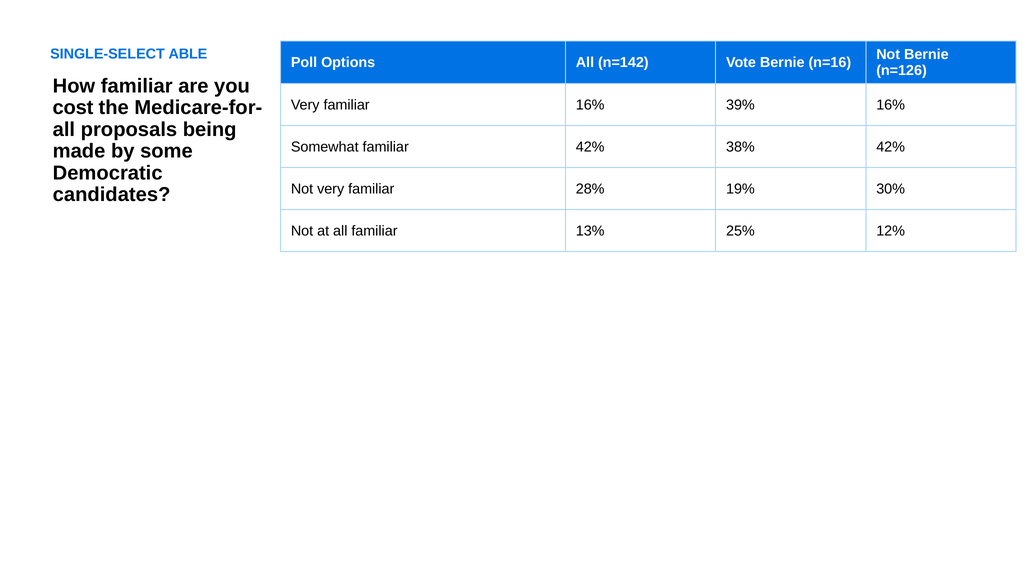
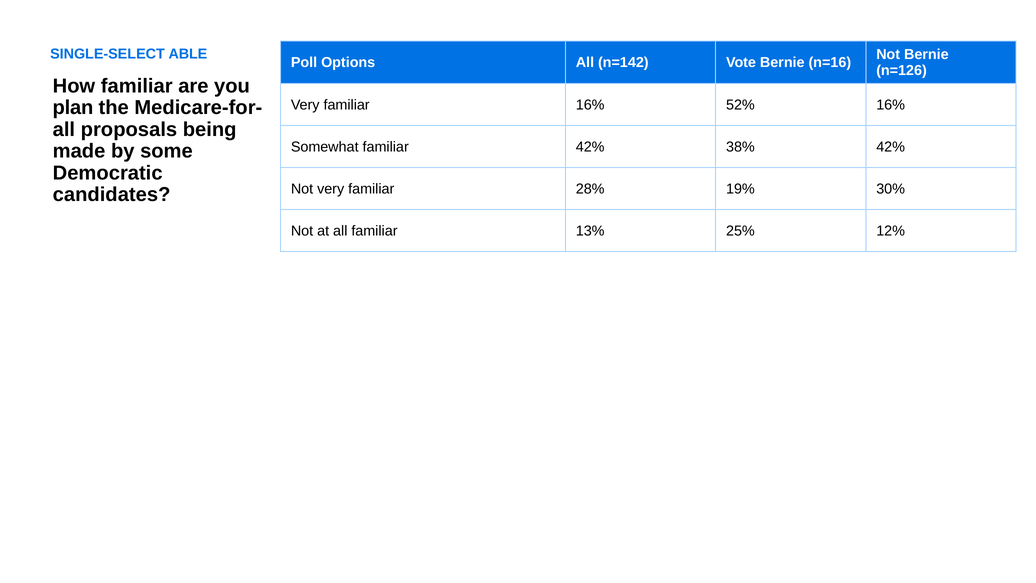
39%: 39% -> 52%
cost: cost -> plan
